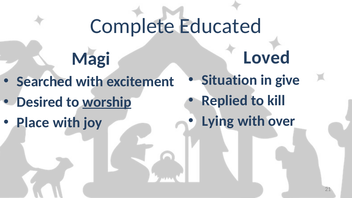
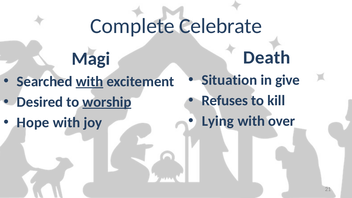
Educated: Educated -> Celebrate
Loved: Loved -> Death
with at (90, 81) underline: none -> present
Replied: Replied -> Refuses
Place: Place -> Hope
